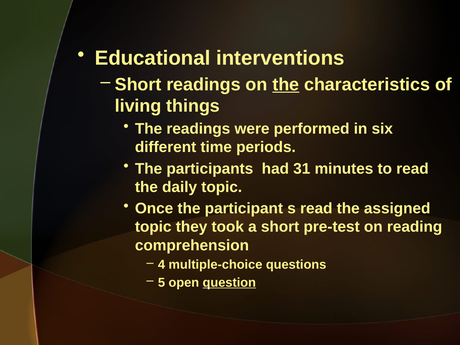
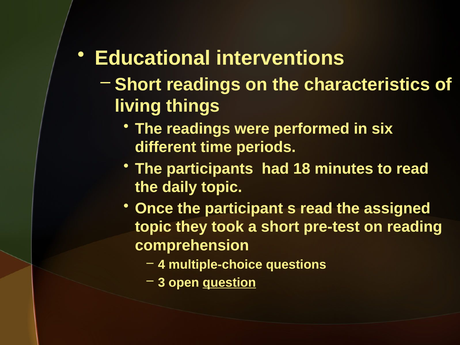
the at (286, 85) underline: present -> none
31: 31 -> 18
5: 5 -> 3
